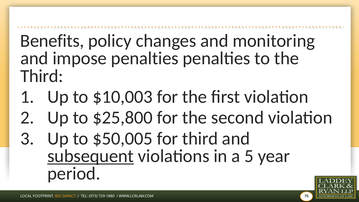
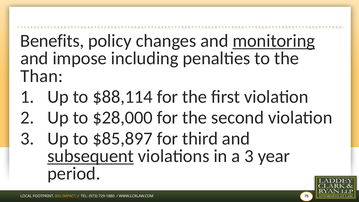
monitoring underline: none -> present
impose penalties: penalties -> including
Third at (42, 76): Third -> Than
$10,003: $10,003 -> $88,114
$25,800: $25,800 -> $28,000
$50,005: $50,005 -> $85,897
a 5: 5 -> 3
